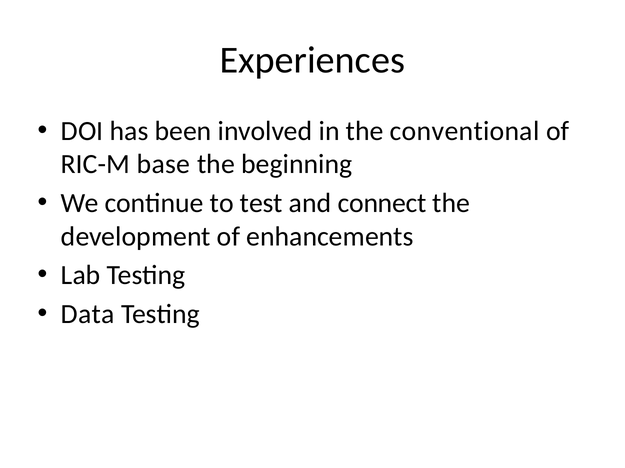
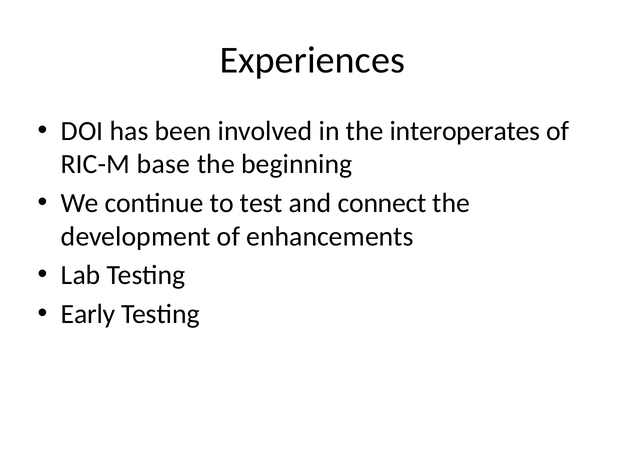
conventional: conventional -> interoperates
Data: Data -> Early
